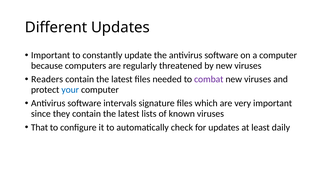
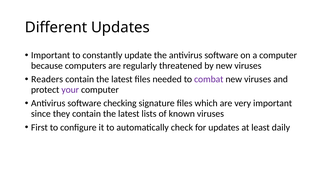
your colour: blue -> purple
intervals: intervals -> checking
That: That -> First
